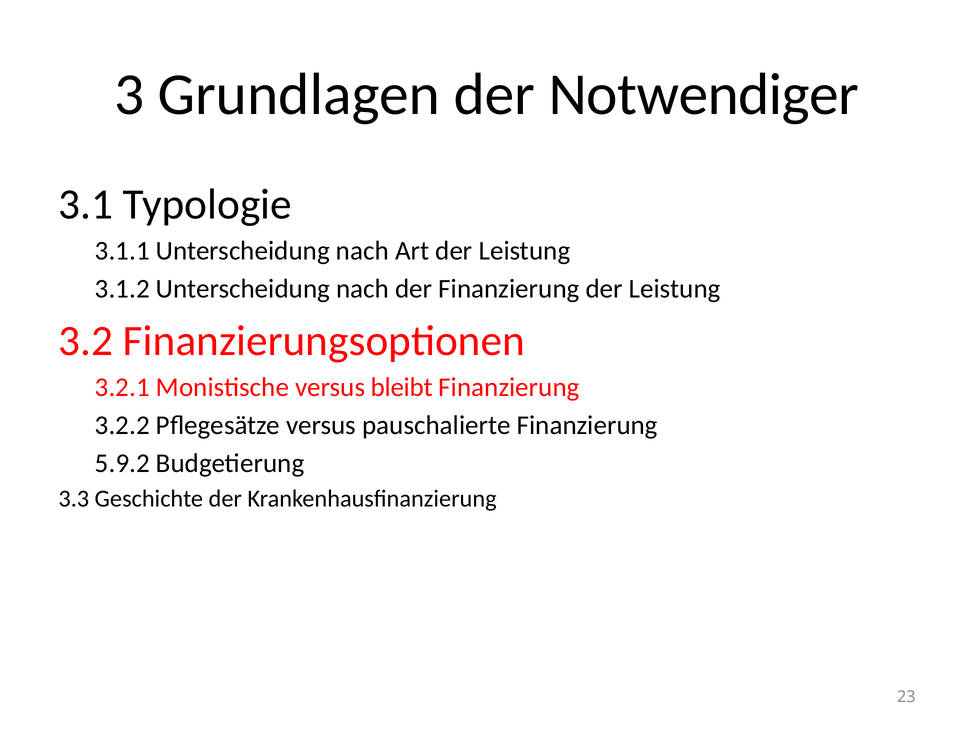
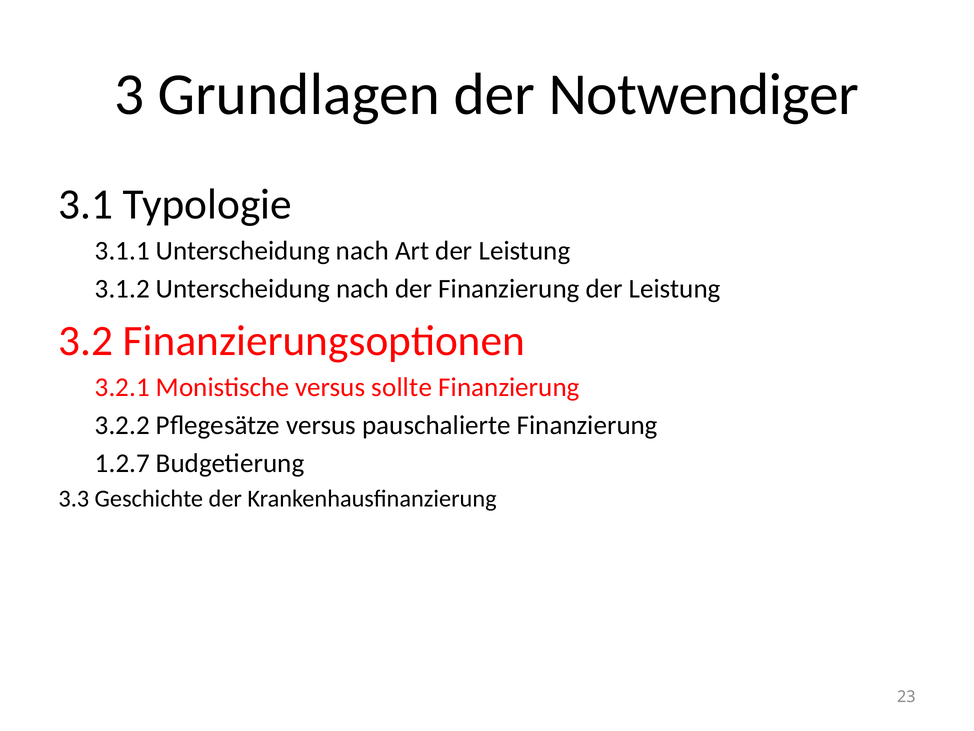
bleibt: bleibt -> sollte
5.9.2: 5.9.2 -> 1.2.7
